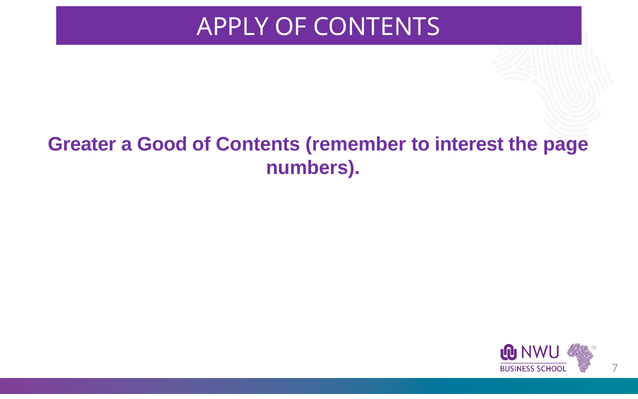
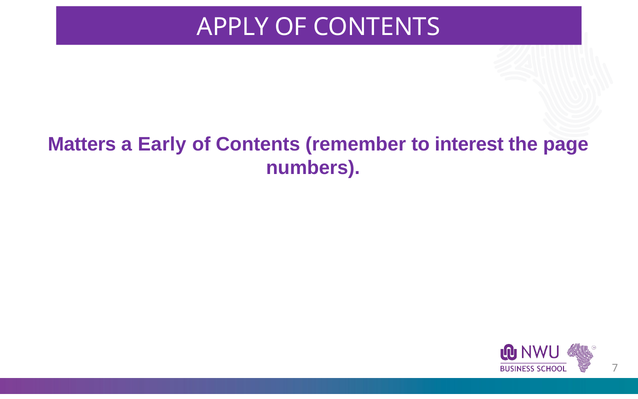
Greater: Greater -> Matters
Good: Good -> Early
